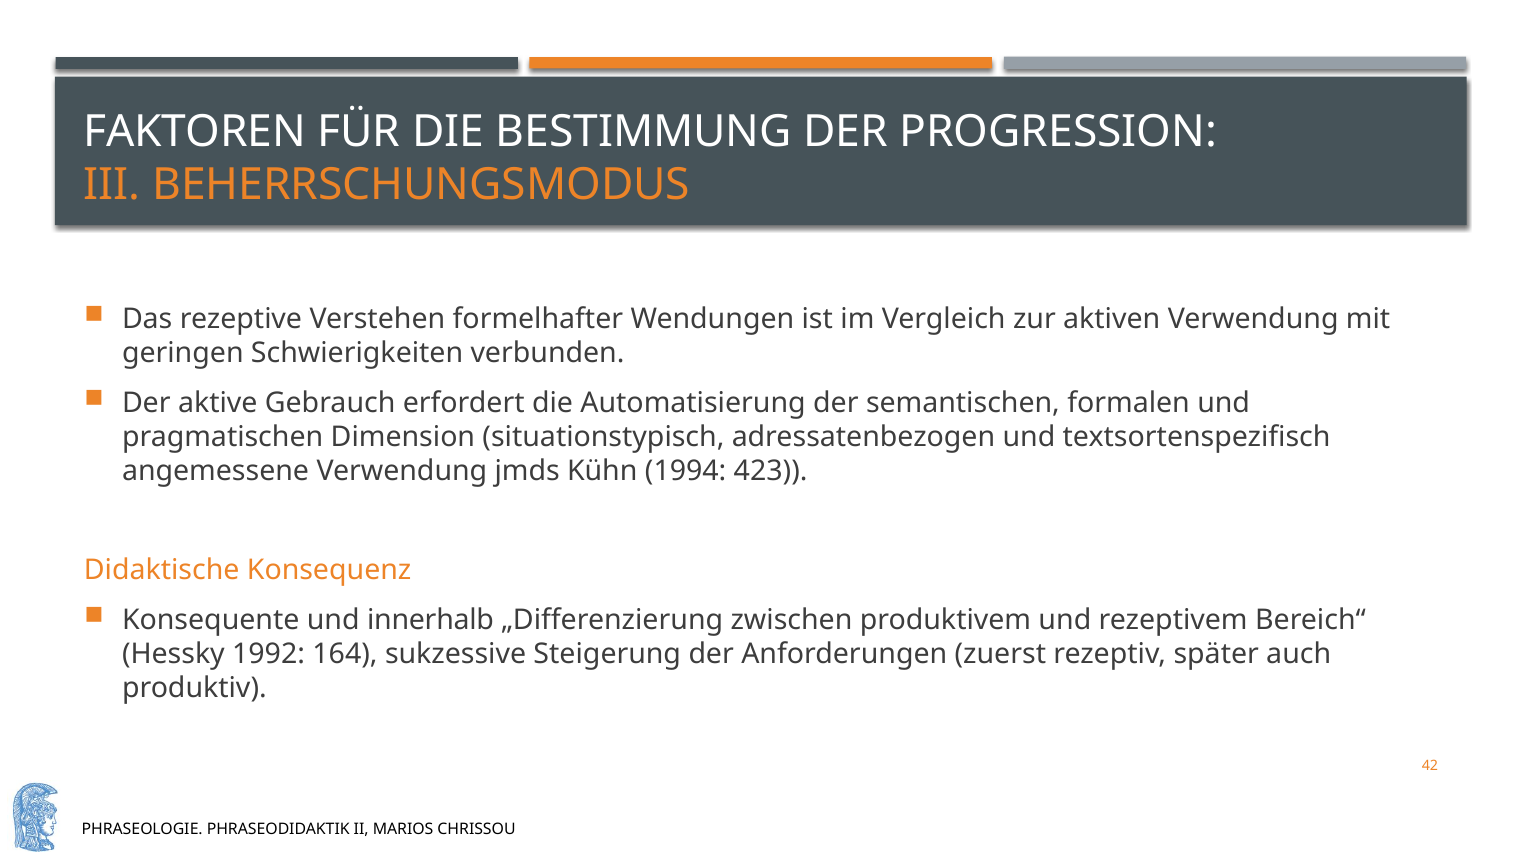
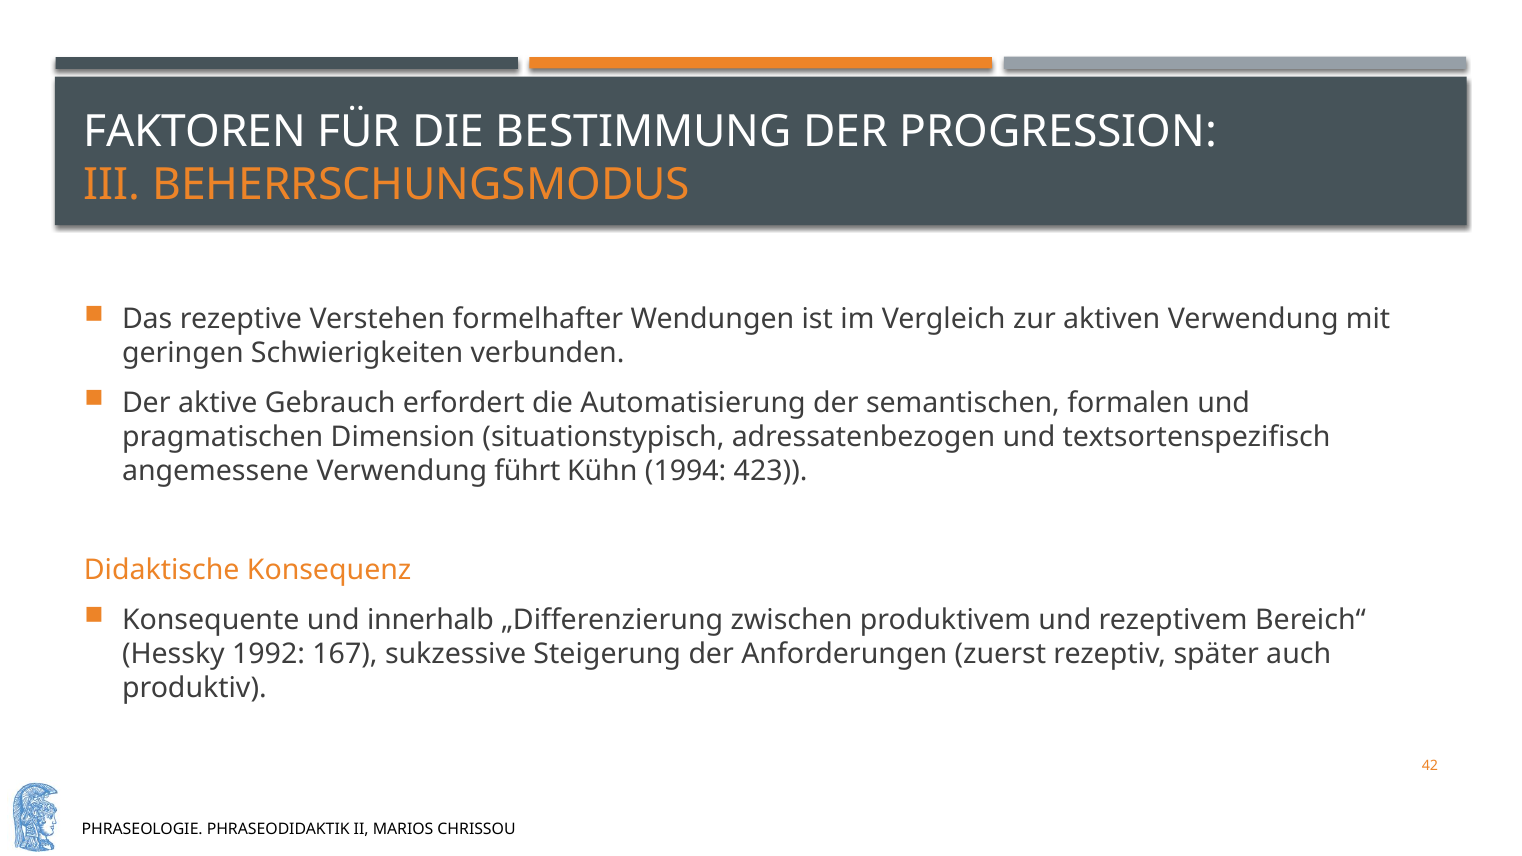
jmds: jmds -> führt
164: 164 -> 167
